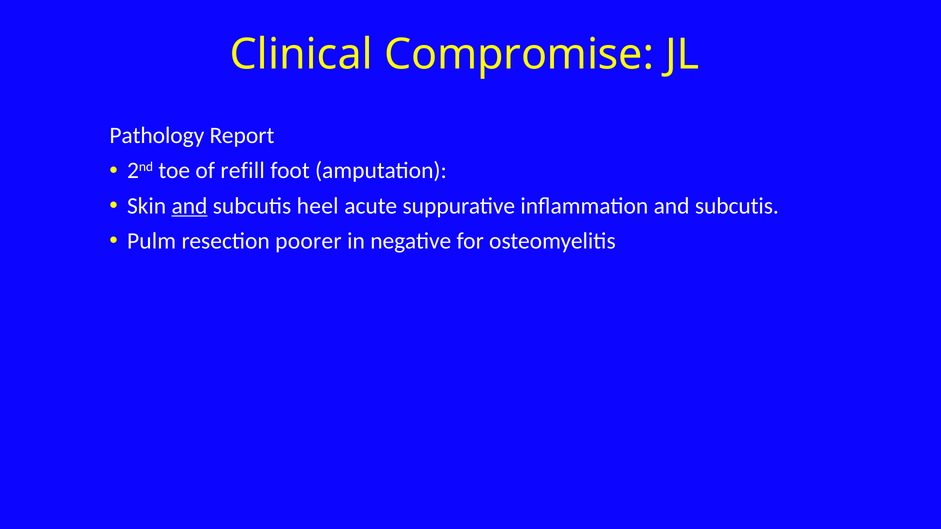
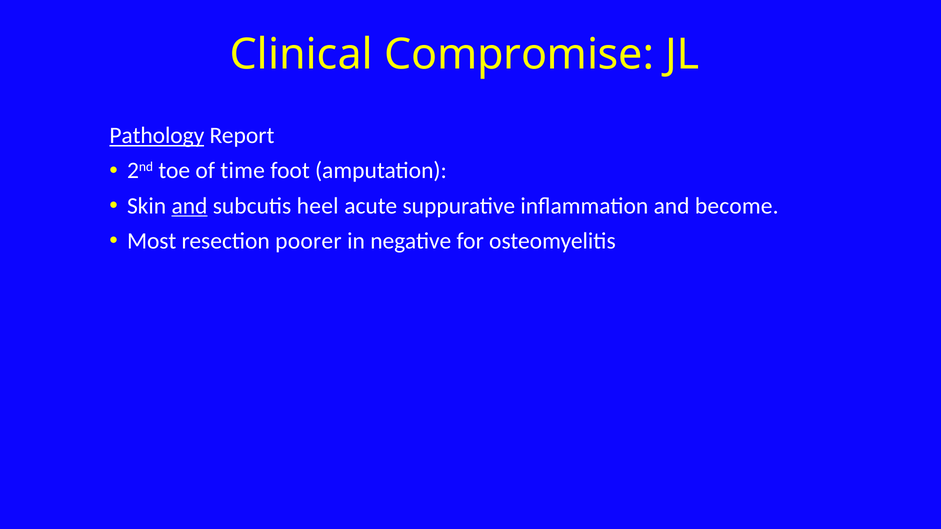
Pathology underline: none -> present
refill: refill -> time
inflammation and subcutis: subcutis -> become
Pulm: Pulm -> Most
